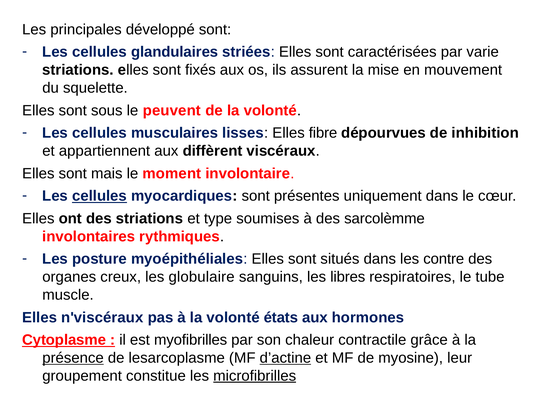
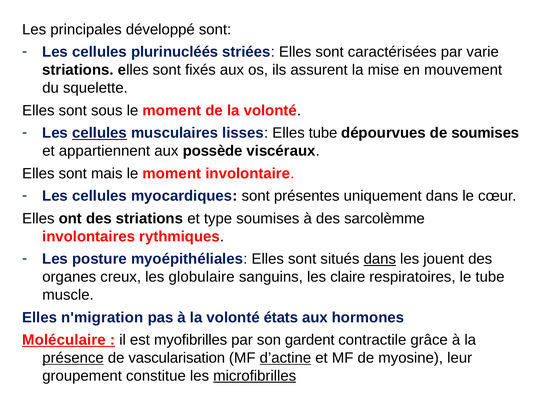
glandulaires: glandulaires -> plurinucléés
sous le peuvent: peuvent -> moment
cellules at (100, 133) underline: none -> present
Elles fibre: fibre -> tube
de inhibition: inhibition -> soumises
diffèrent: diffèrent -> possède
cellules at (100, 196) underline: present -> none
dans at (380, 259) underline: none -> present
contre: contre -> jouent
libres: libres -> claire
n'viscéraux: n'viscéraux -> n'migration
Cytoplasme: Cytoplasme -> Moléculaire
chaleur: chaleur -> gardent
lesarcoplasme: lesarcoplasme -> vascularisation
